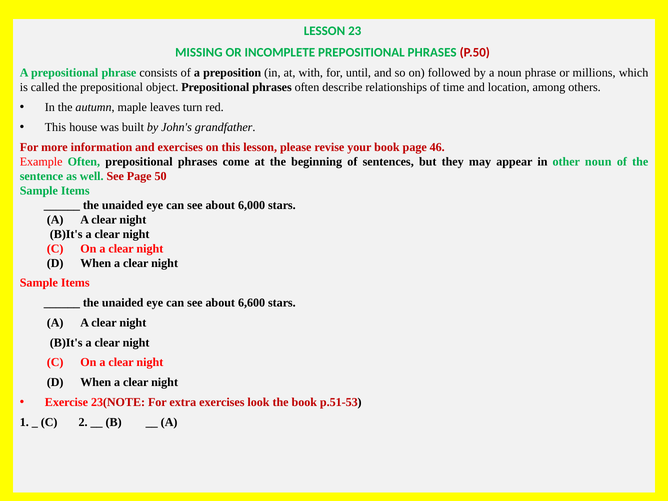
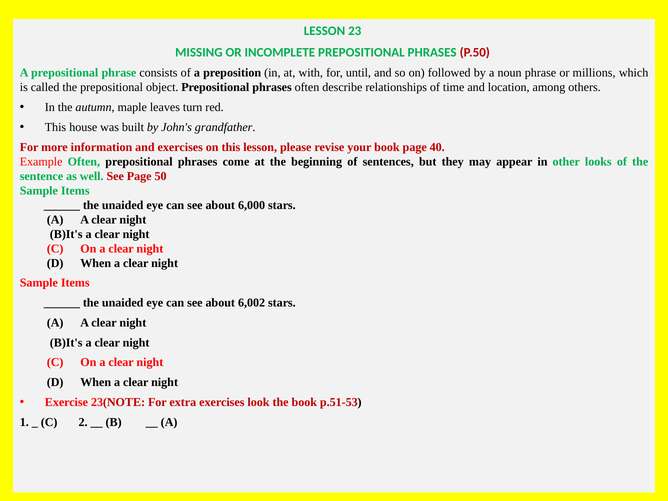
46: 46 -> 40
other noun: noun -> looks
6,600: 6,600 -> 6,002
